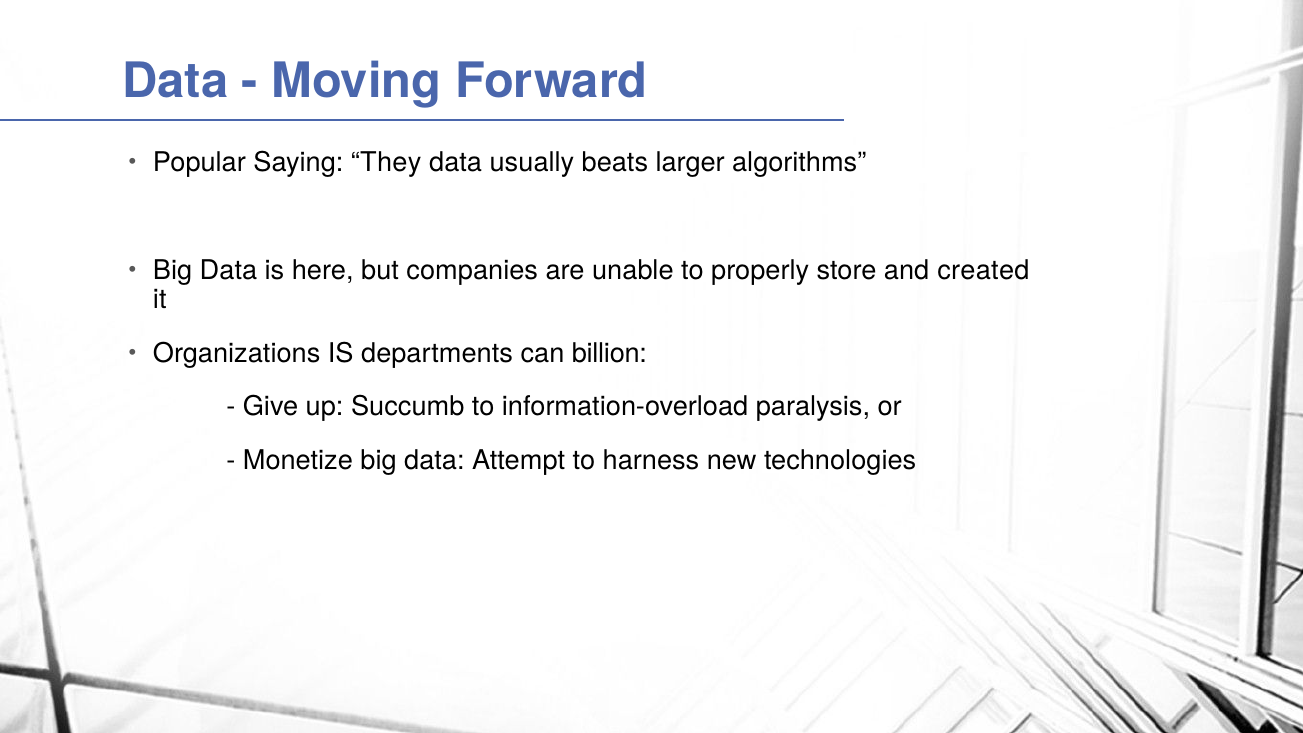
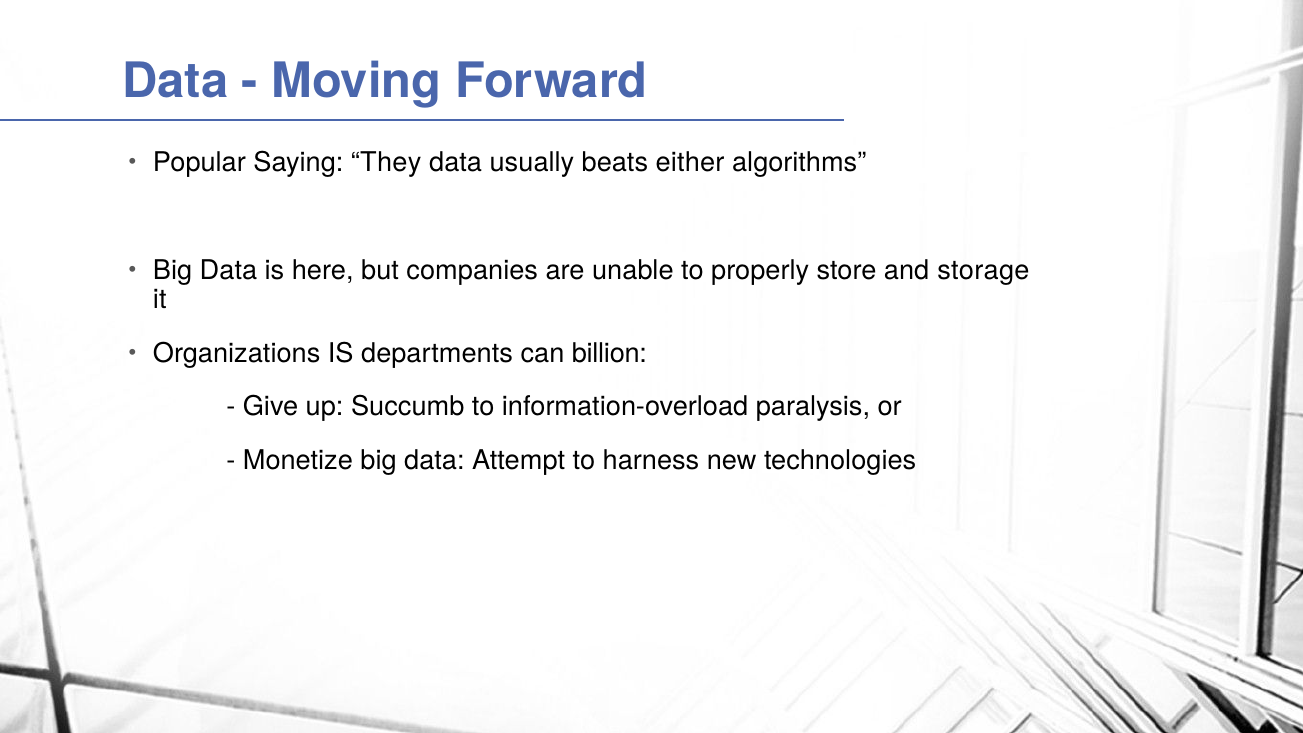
larger: larger -> either
created: created -> storage
